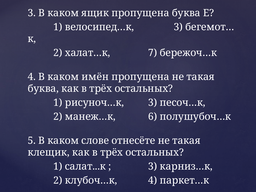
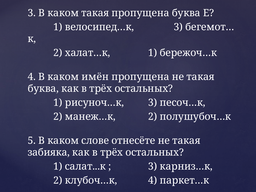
каком ящик: ящик -> такая
халат…к 7: 7 -> 1
манеж…к 6: 6 -> 2
клещик: клещик -> забияка
